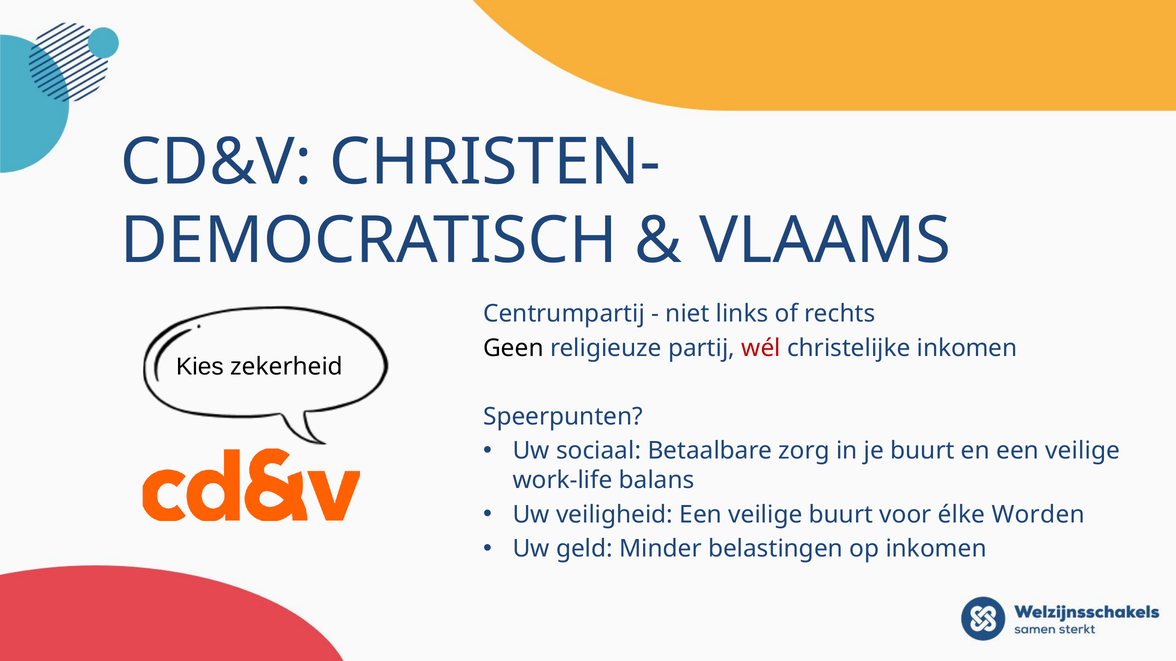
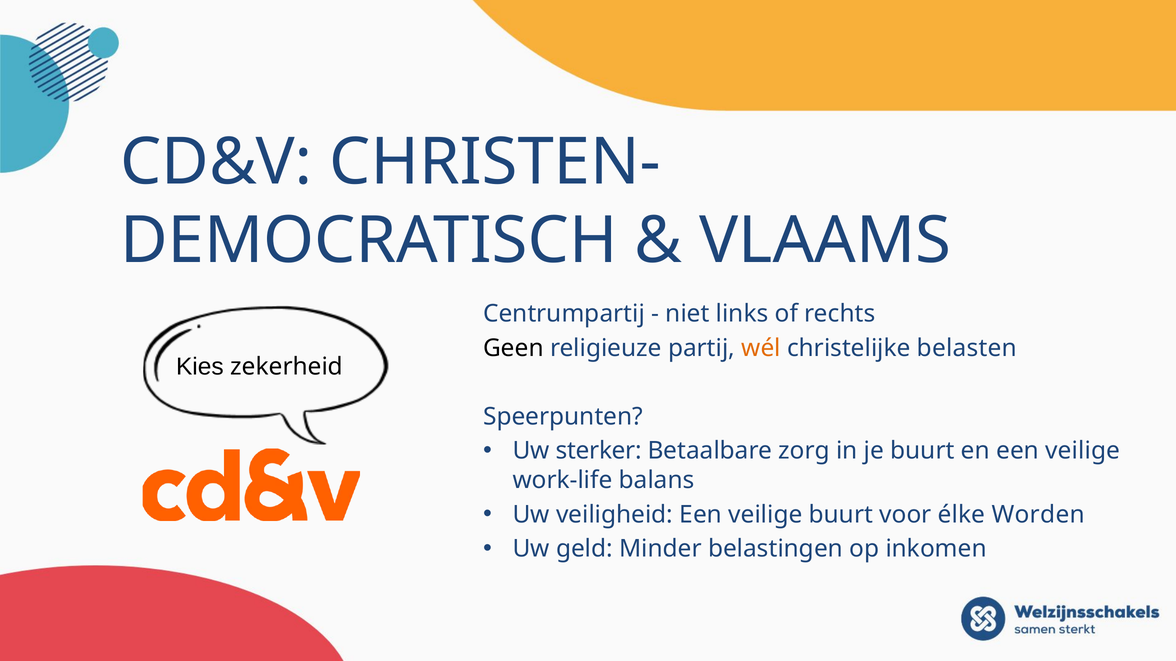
wél colour: red -> orange
christelijke inkomen: inkomen -> belasten
sociaal: sociaal -> sterker
